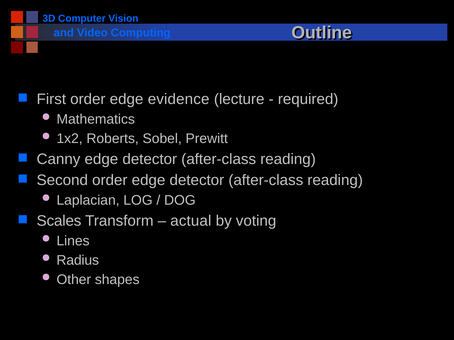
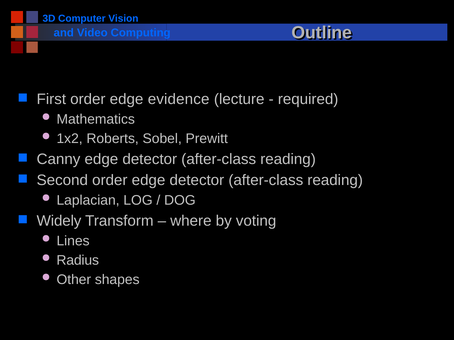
Scales: Scales -> Widely
actual: actual -> where
